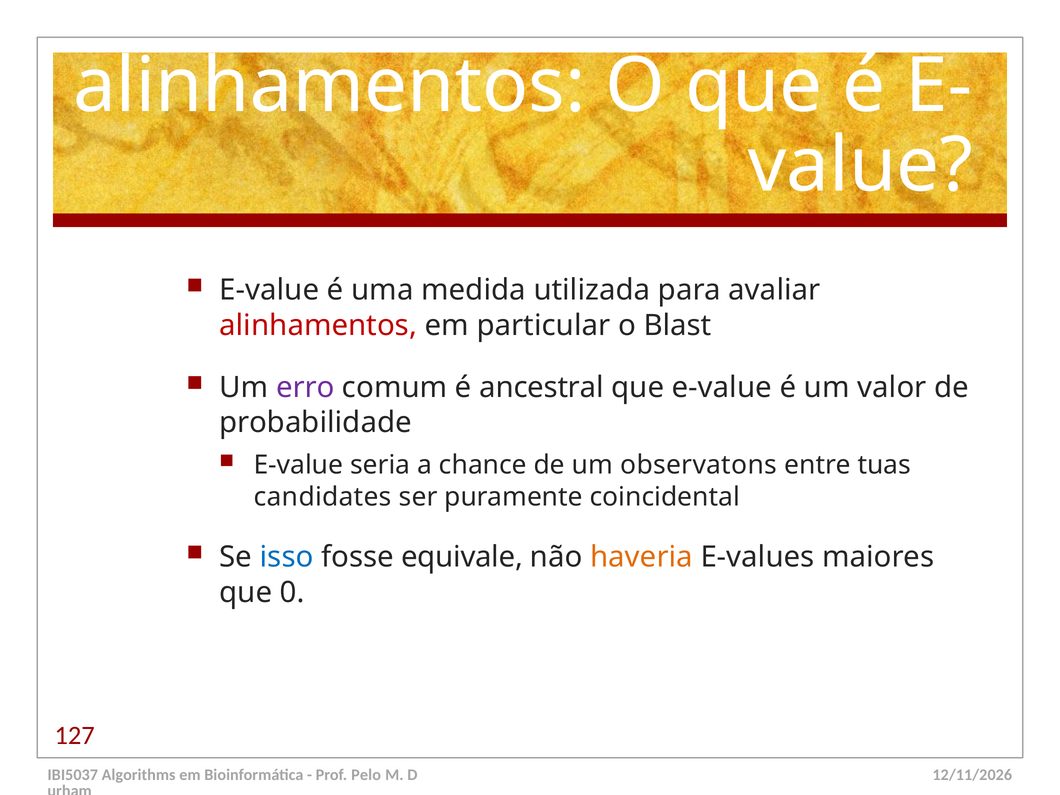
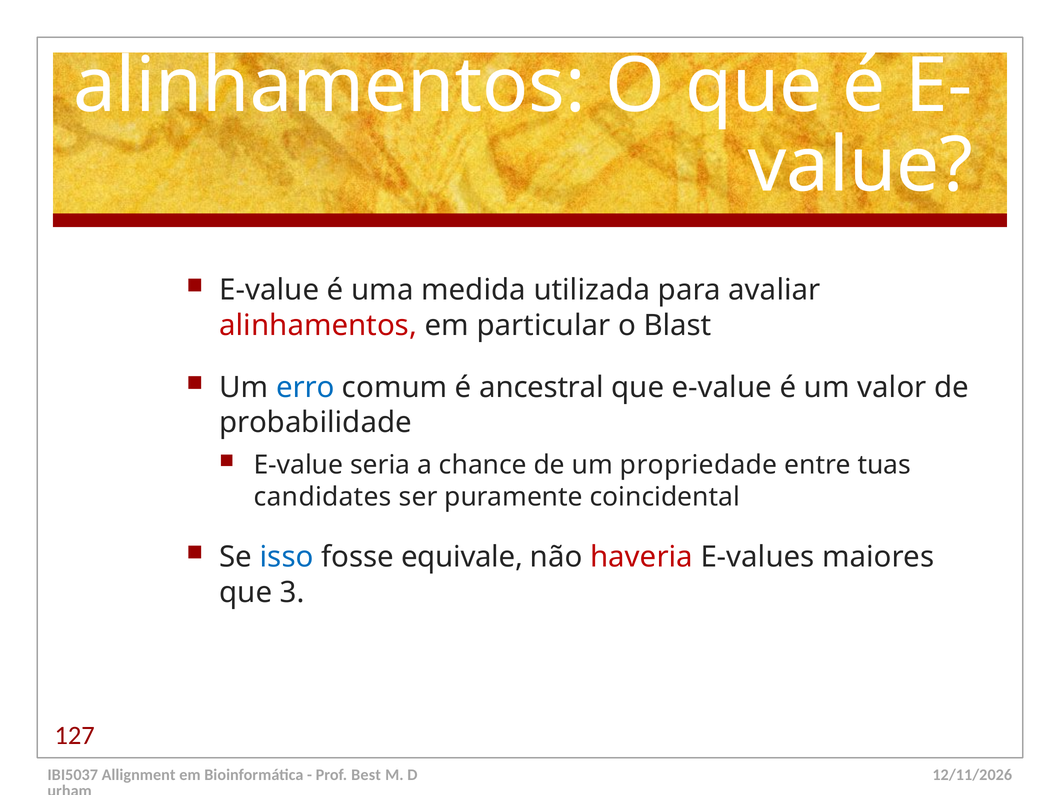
erro colour: purple -> blue
observatons: observatons -> propriedade
haveria colour: orange -> red
0: 0 -> 3
Algorithms: Algorithms -> Allignment
Pelo: Pelo -> Best
